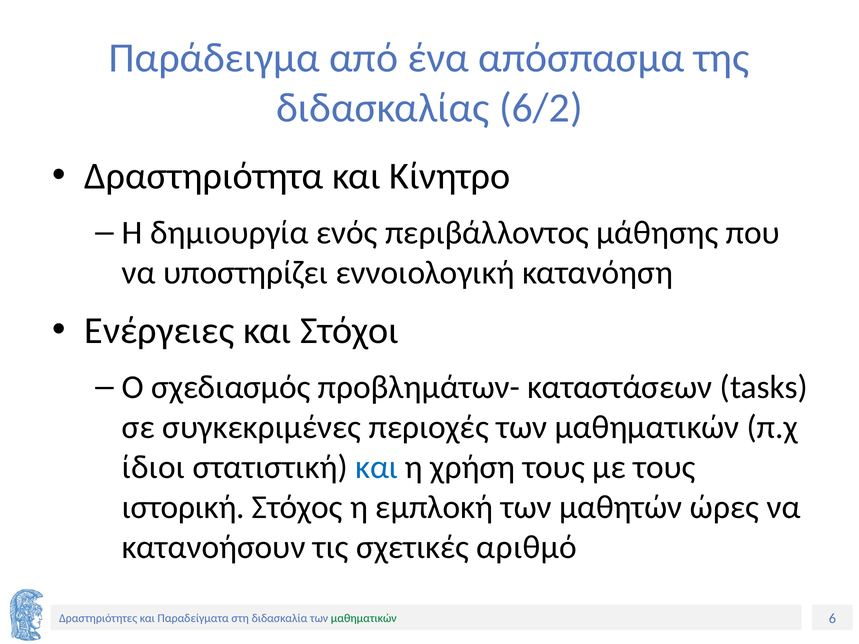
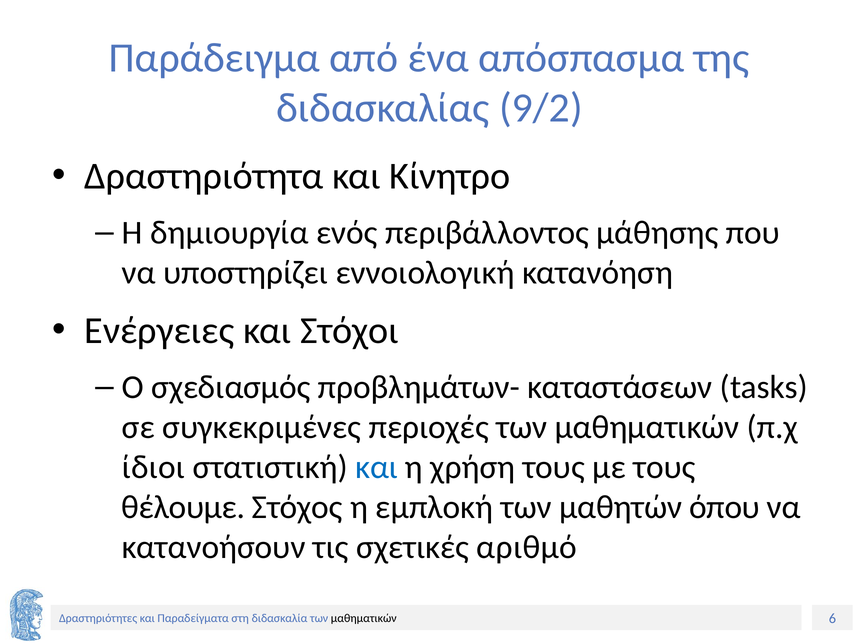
6/2: 6/2 -> 9/2
ιστορική: ιστορική -> θέλουμε
ώρες: ώρες -> όπου
μαθηματικών at (364, 619) colour: green -> black
